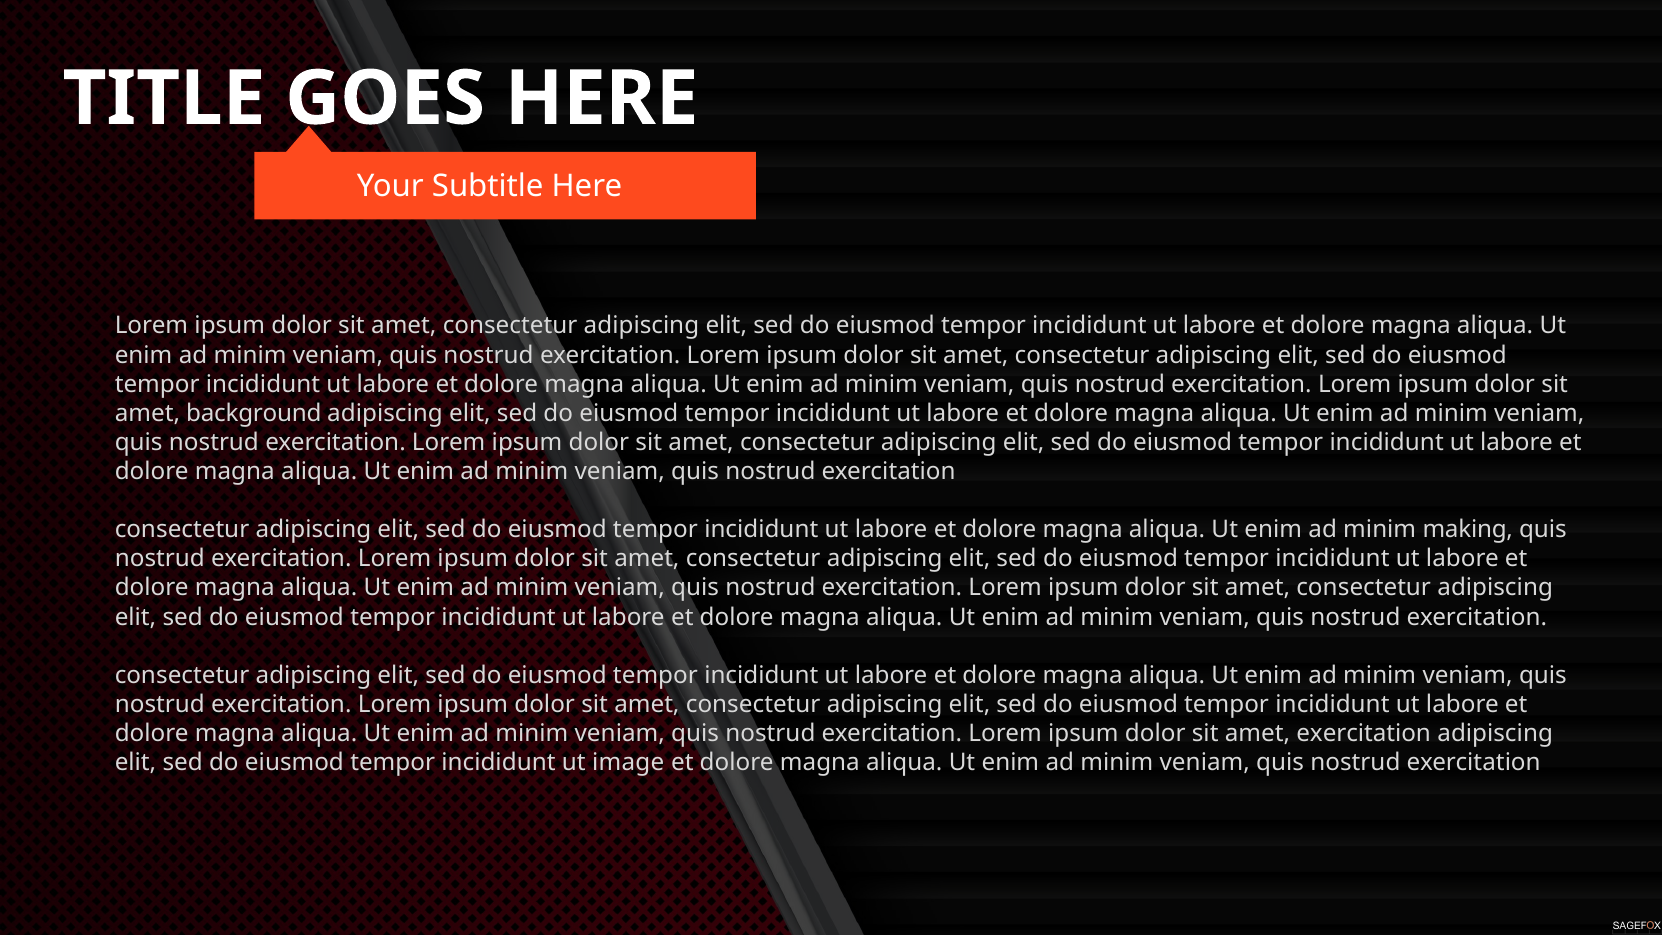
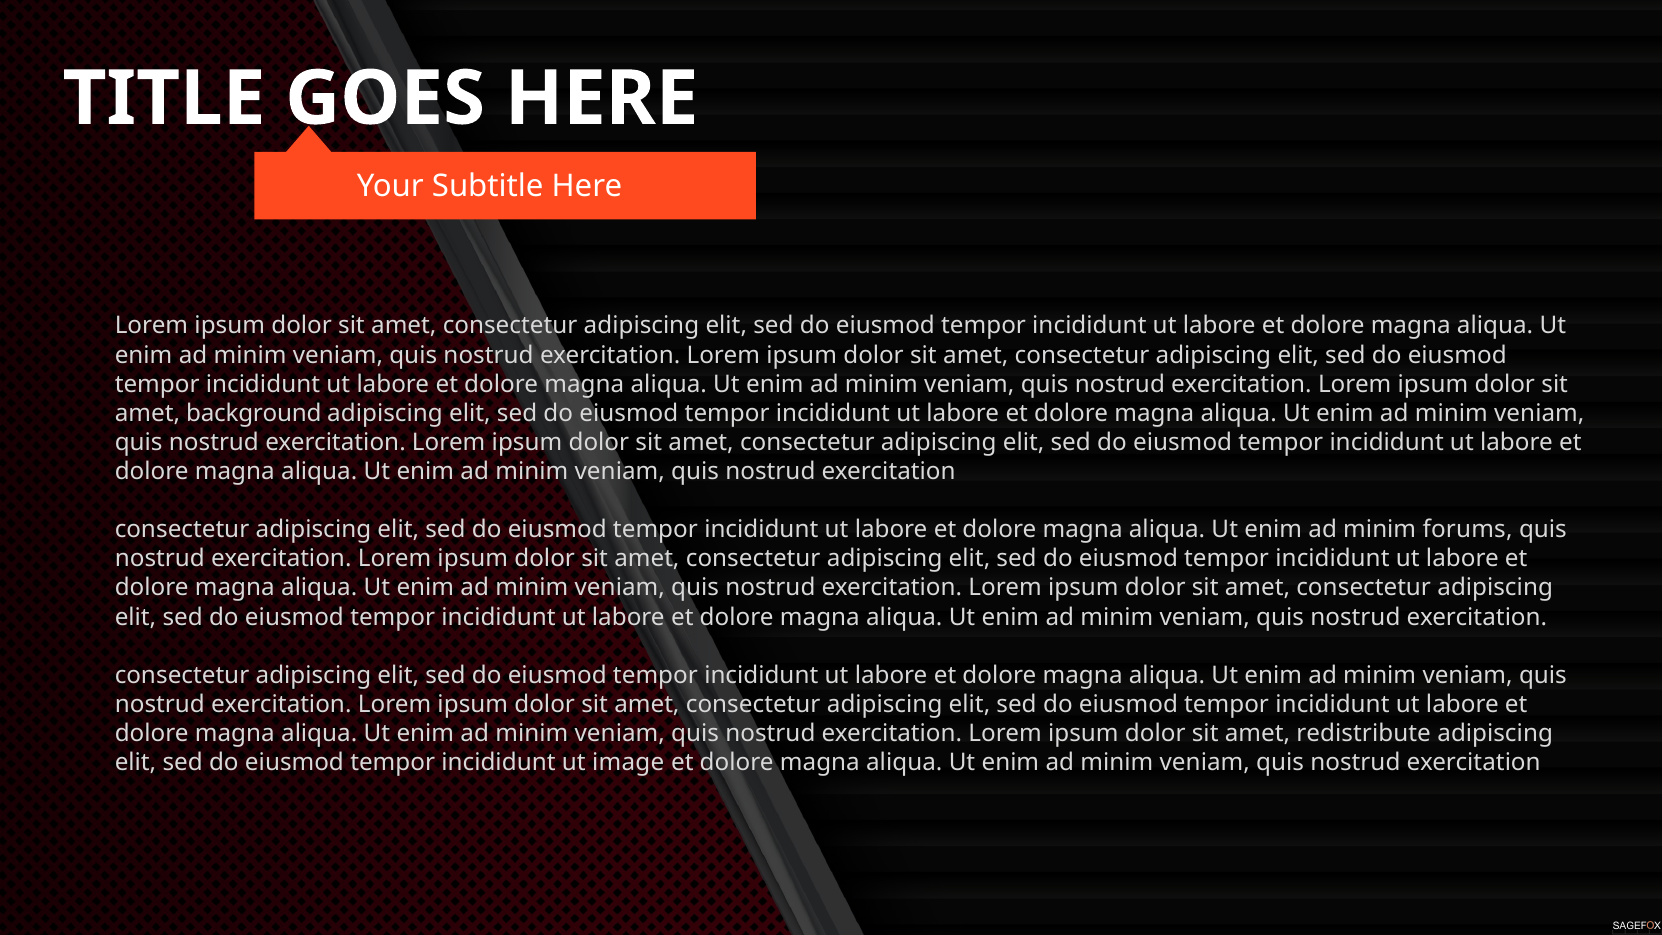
making: making -> forums
amet exercitation: exercitation -> redistribute
